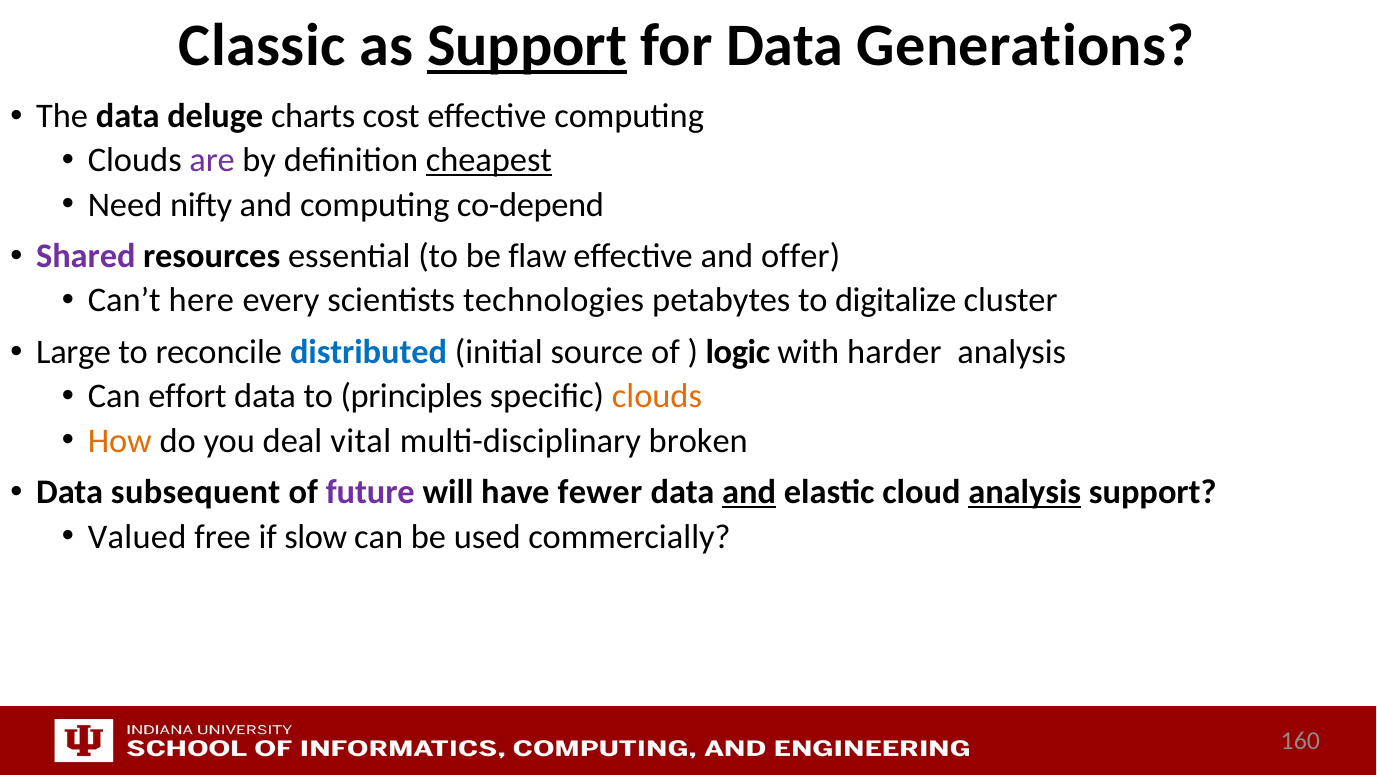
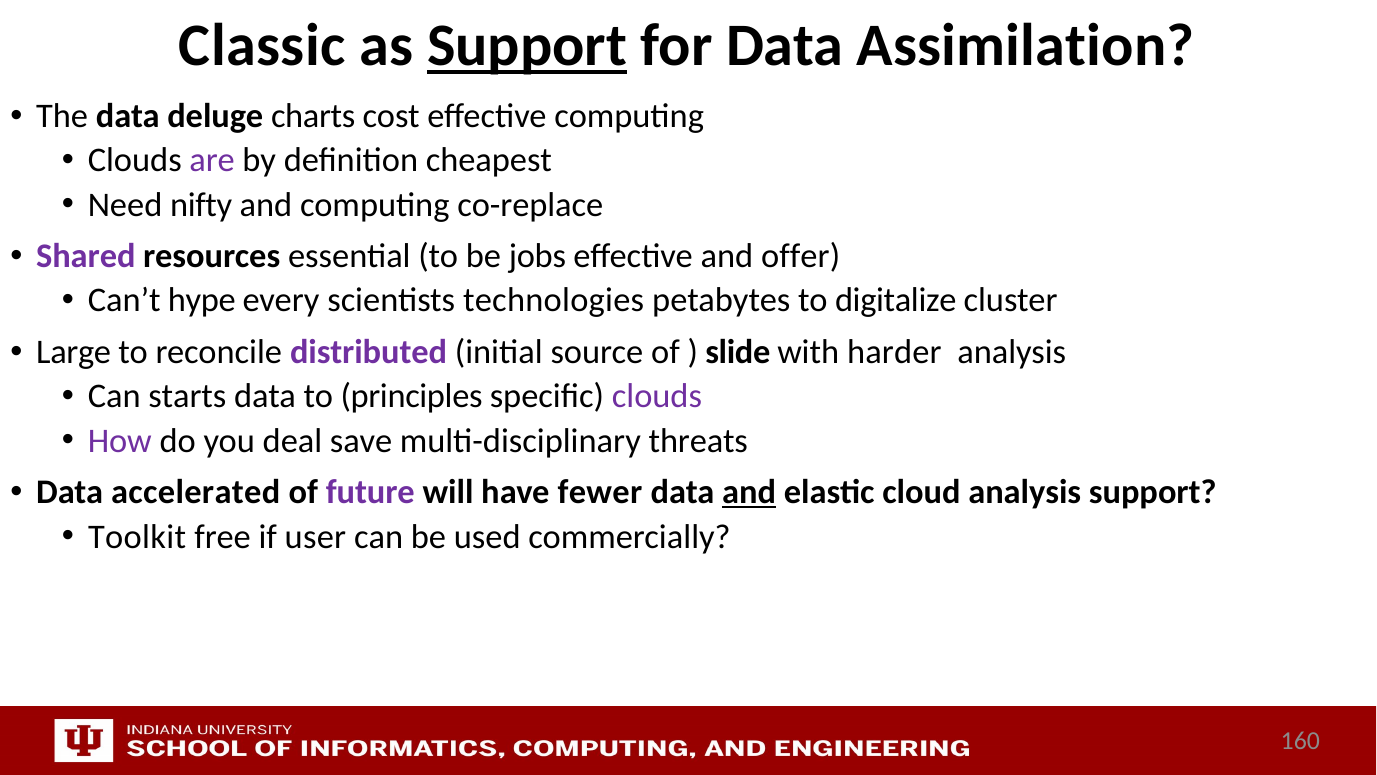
Generations: Generations -> Assimilation
cheapest underline: present -> none
co-depend: co-depend -> co-replace
flaw: flaw -> jobs
here: here -> hype
distributed colour: blue -> purple
logic: logic -> slide
effort: effort -> starts
clouds at (657, 396) colour: orange -> purple
How colour: orange -> purple
vital: vital -> save
broken: broken -> threats
subsequent: subsequent -> accelerated
analysis at (1025, 492) underline: present -> none
Valued: Valued -> Toolkit
slow: slow -> user
